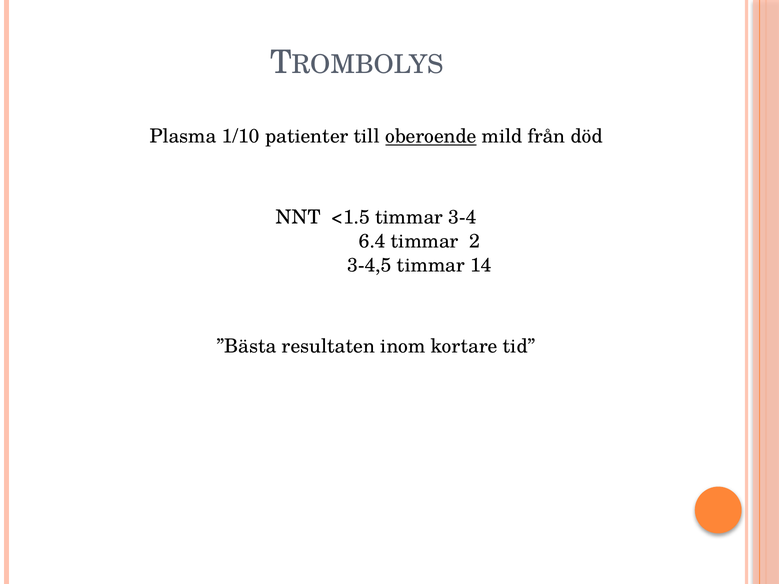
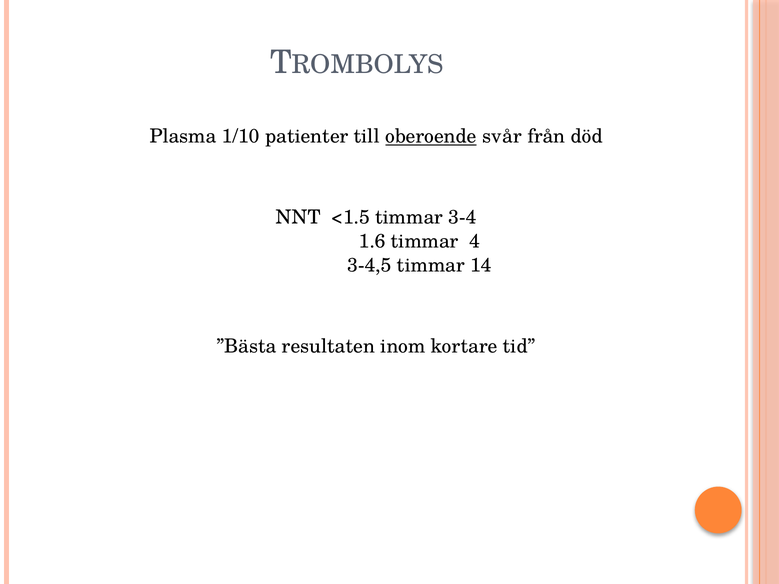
mild: mild -> svår
6.4: 6.4 -> 1.6
2: 2 -> 4
